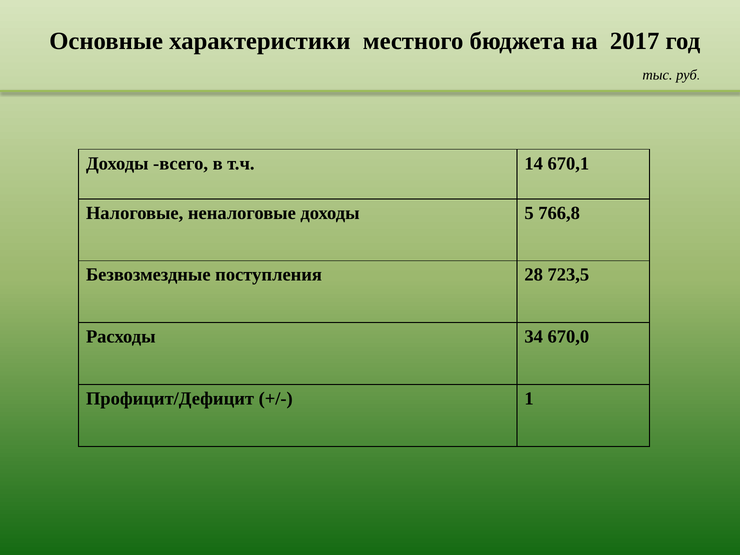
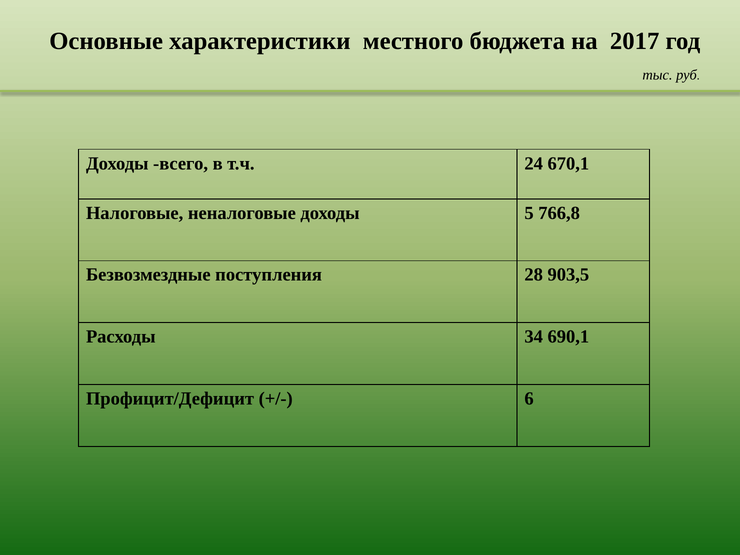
14: 14 -> 24
723,5: 723,5 -> 903,5
670,0: 670,0 -> 690,1
1: 1 -> 6
